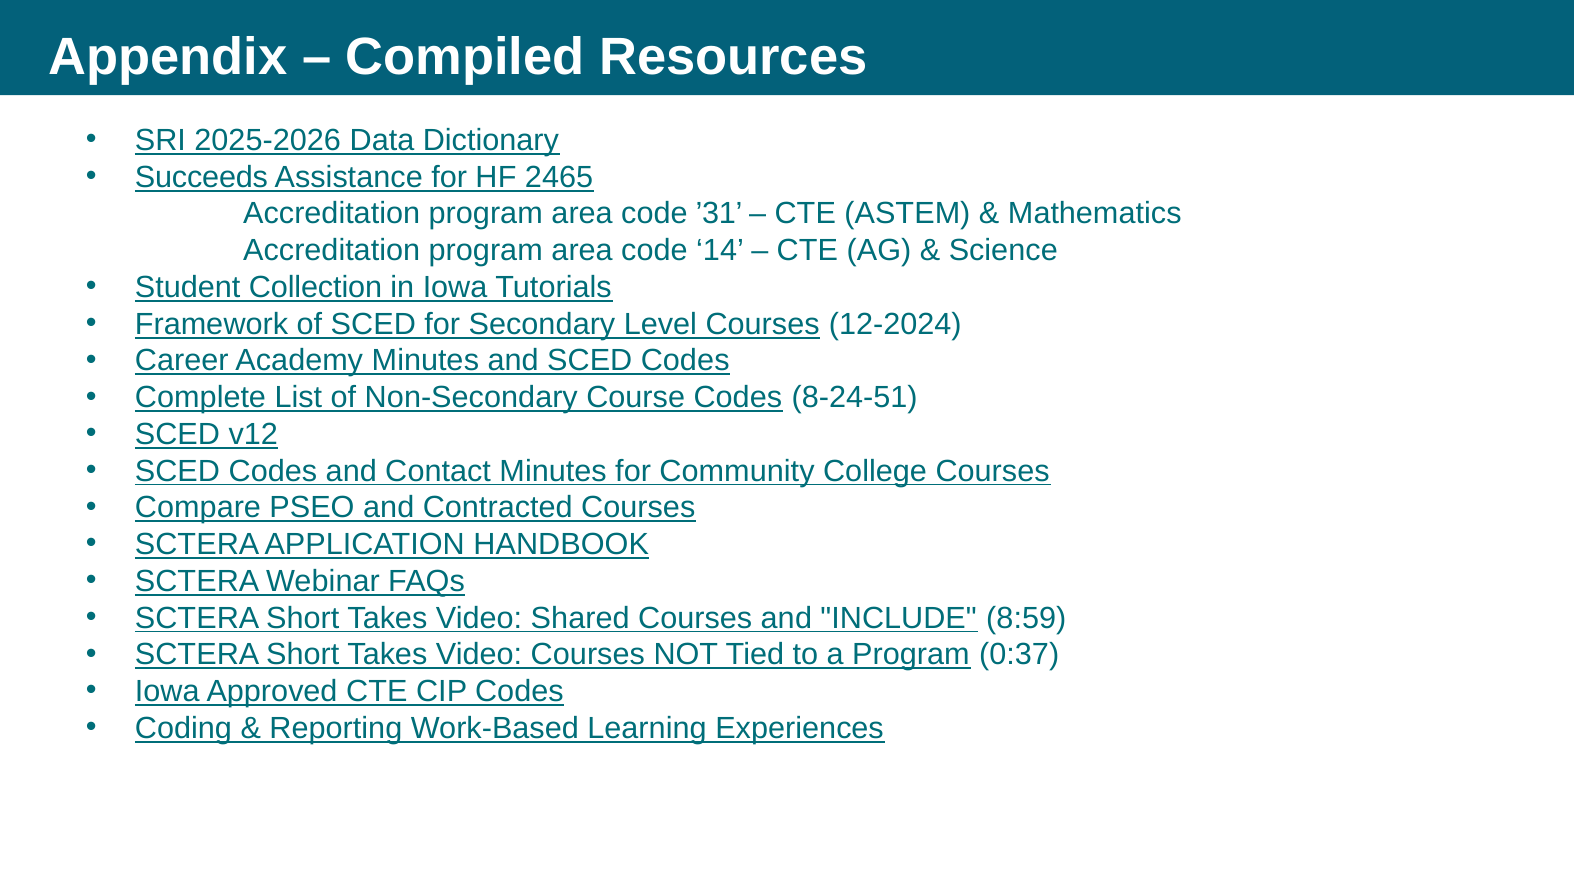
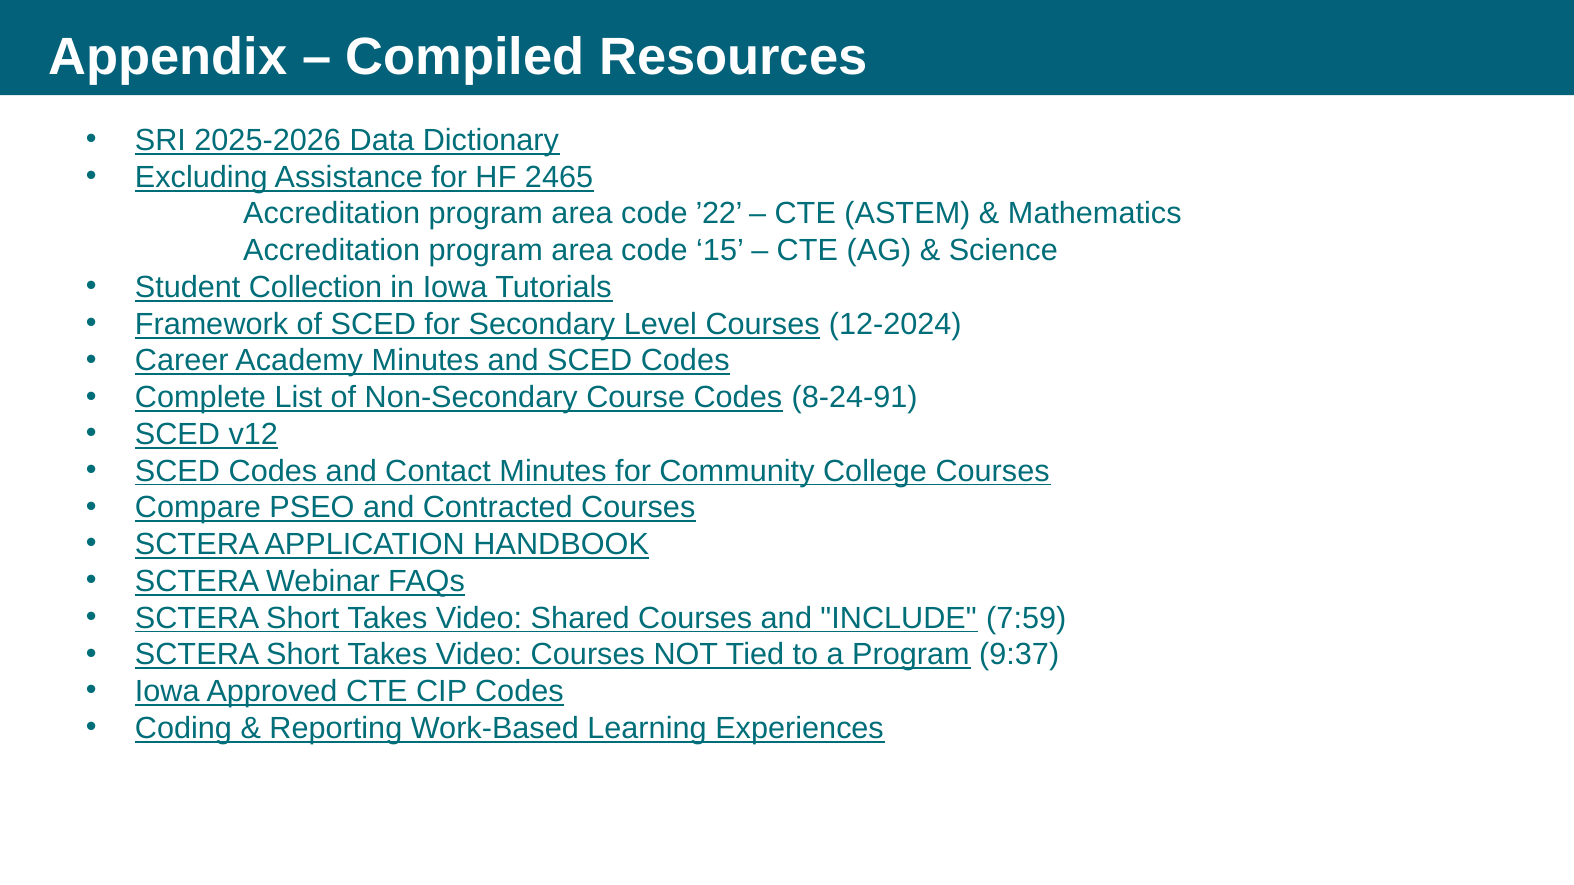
Succeeds: Succeeds -> Excluding
’31: ’31 -> ’22
14: 14 -> 15
8-24-51: 8-24-51 -> 8-24-91
8:59: 8:59 -> 7:59
0:37: 0:37 -> 9:37
